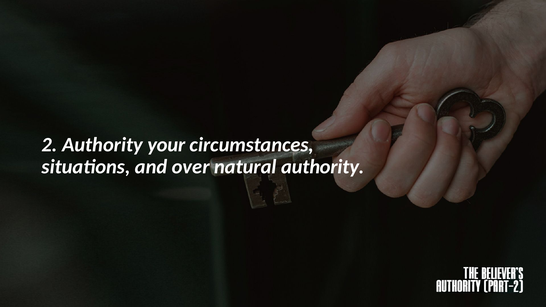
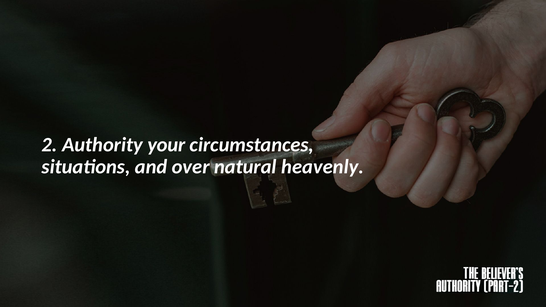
natural authority: authority -> heavenly
